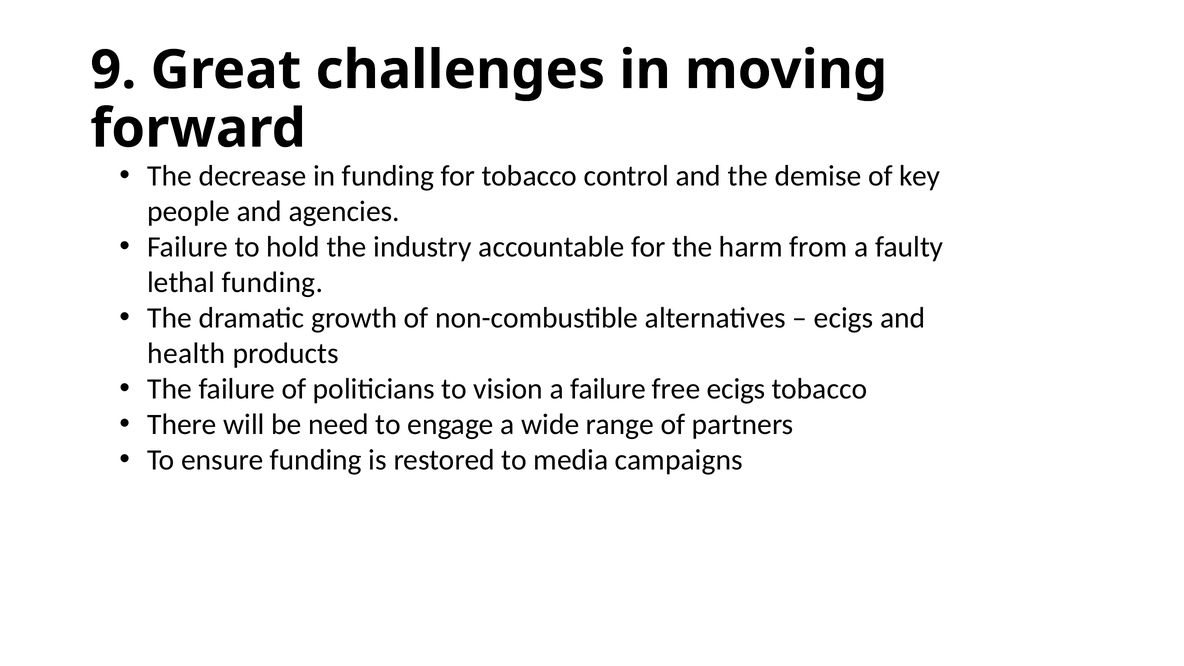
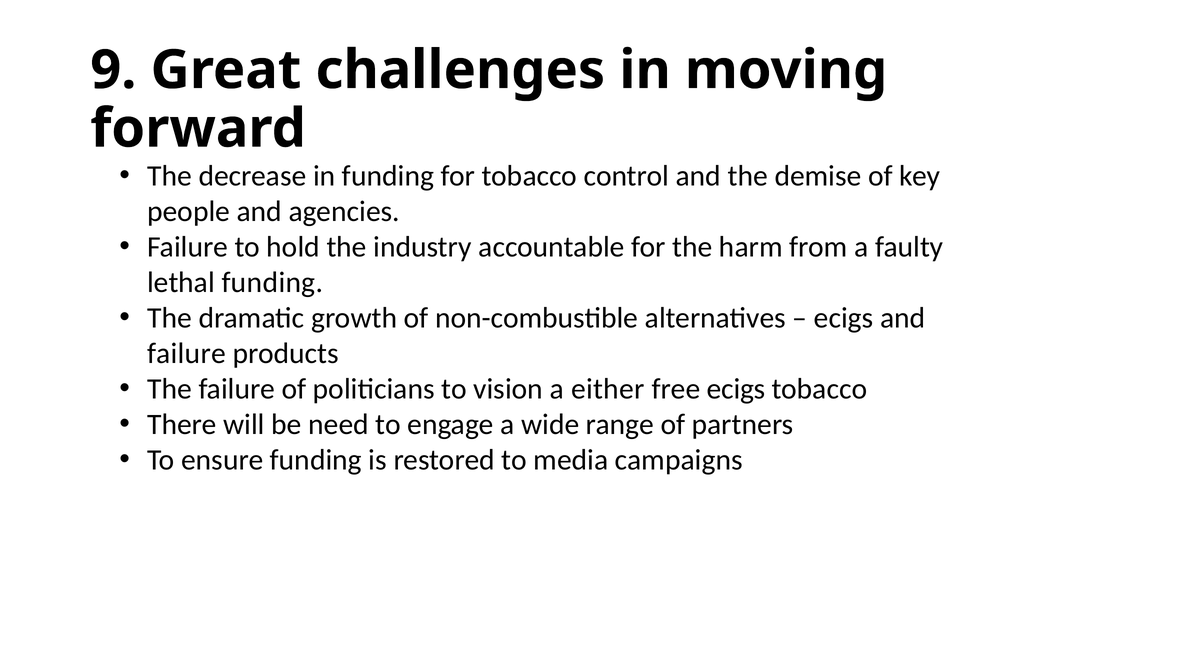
health at (186, 354): health -> failure
a failure: failure -> either
